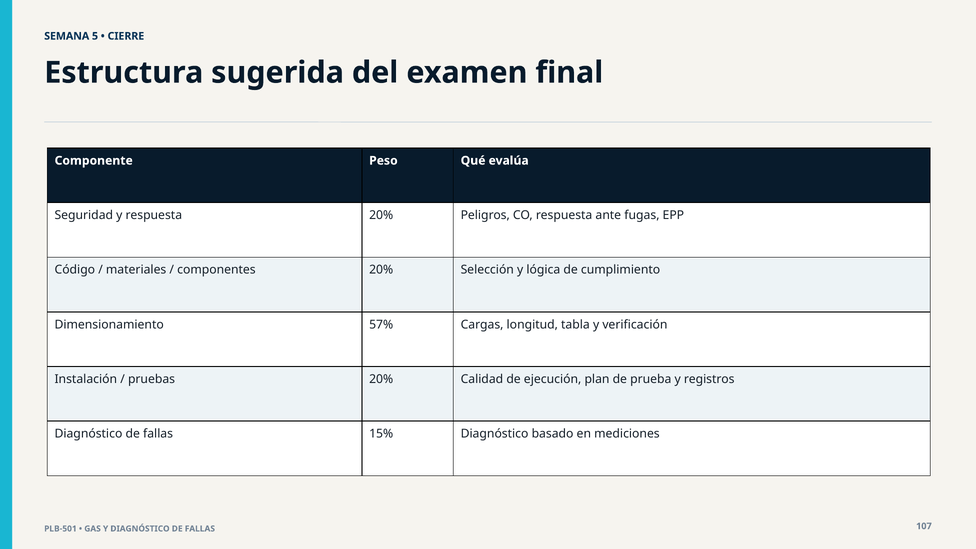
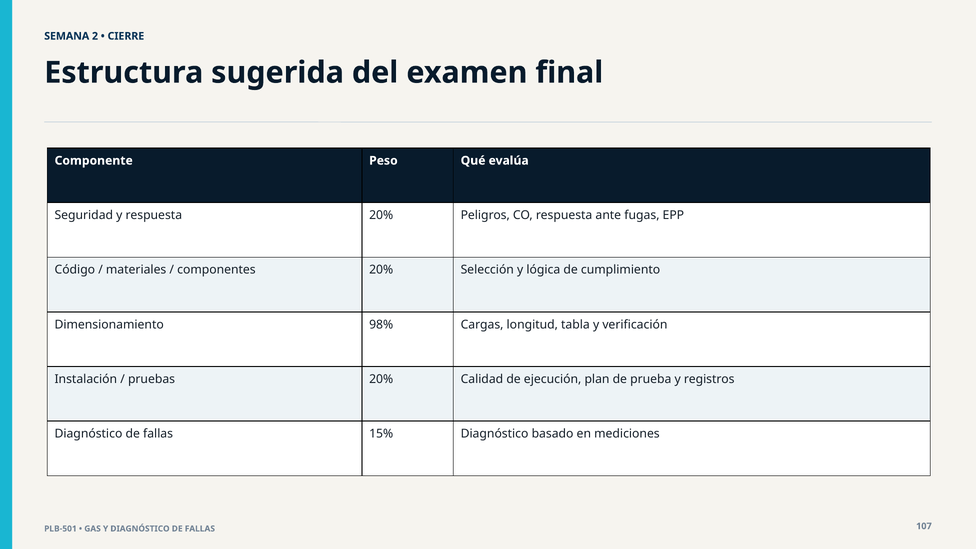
5: 5 -> 2
57%: 57% -> 98%
